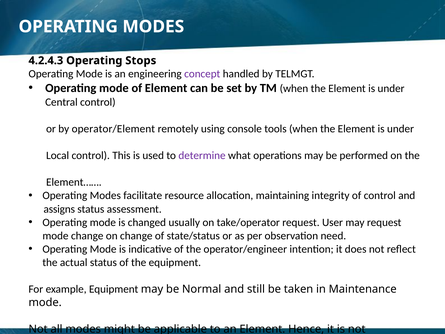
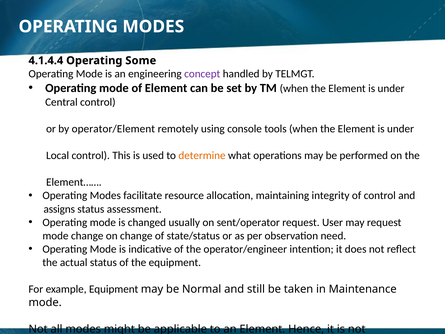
4.2.4.3: 4.2.4.3 -> 4.1.4.4
Stops: Stops -> Some
determine colour: purple -> orange
take/operator: take/operator -> sent/operator
